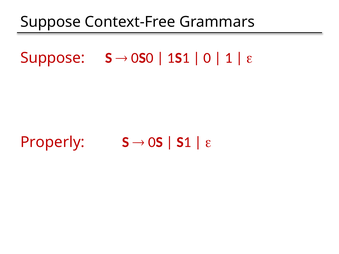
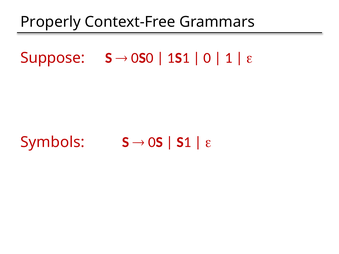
Suppose at (51, 22): Suppose -> Properly
Properly: Properly -> Symbols
